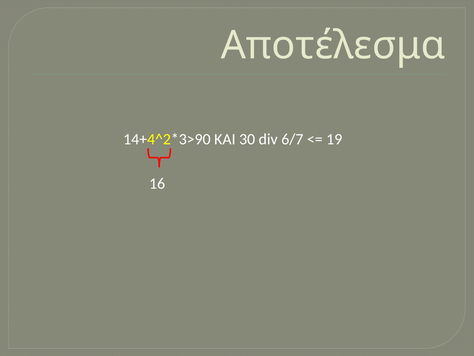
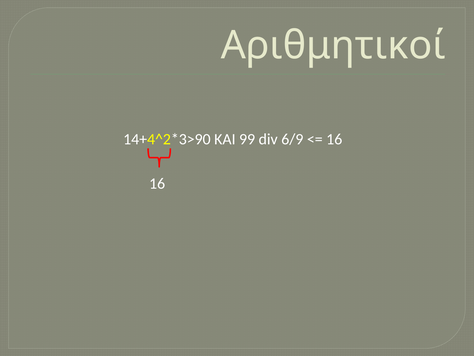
Αποτέλεσμα: Αποτέλεσμα -> Αριθμητικοί
30: 30 -> 99
6/7: 6/7 -> 6/9
19 at (334, 139): 19 -> 16
